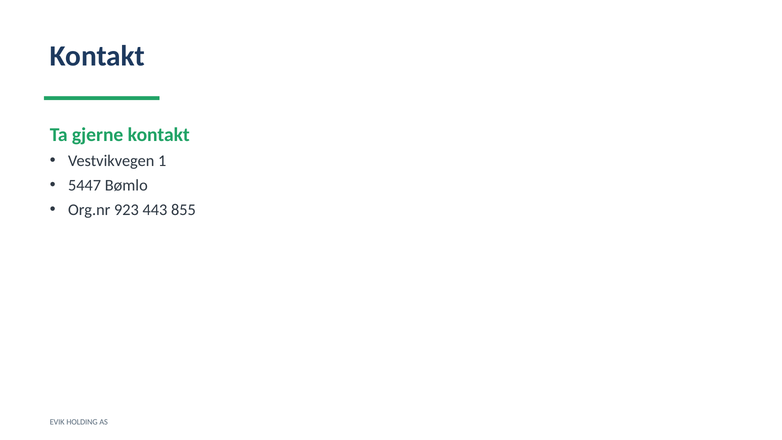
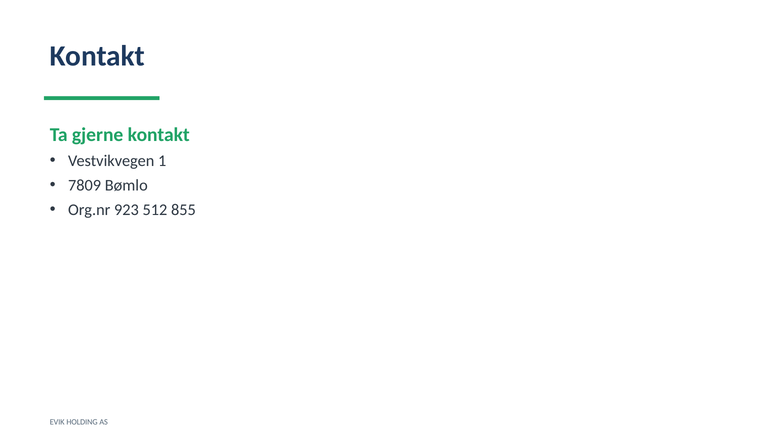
5447: 5447 -> 7809
443: 443 -> 512
